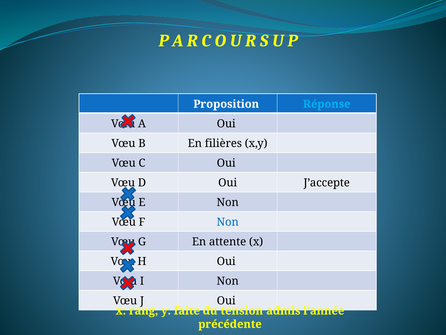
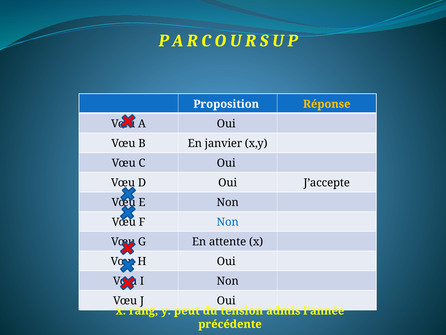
Réponse colour: light blue -> yellow
filières: filières -> janvier
faite: faite -> peut
